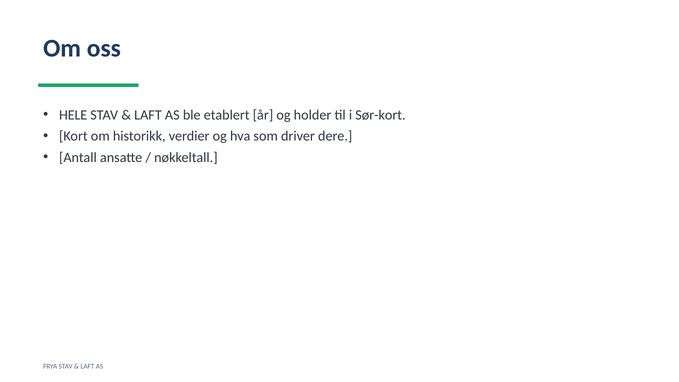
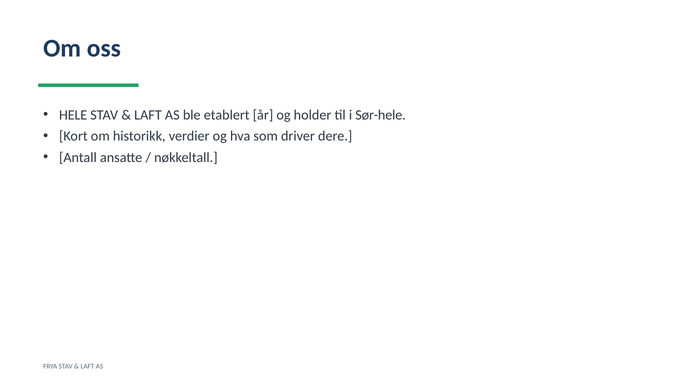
Sør-kort: Sør-kort -> Sør-hele
